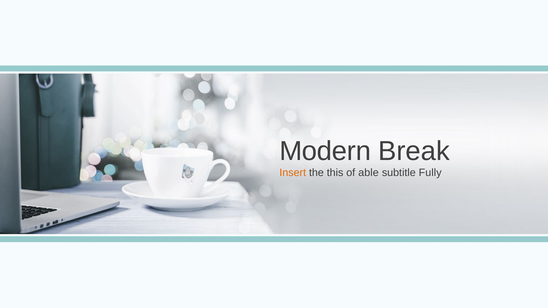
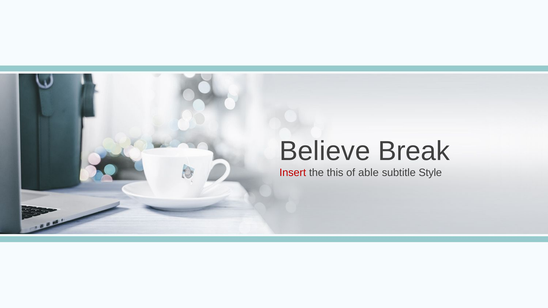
Modern: Modern -> Believe
Insert colour: orange -> red
Fully: Fully -> Style
